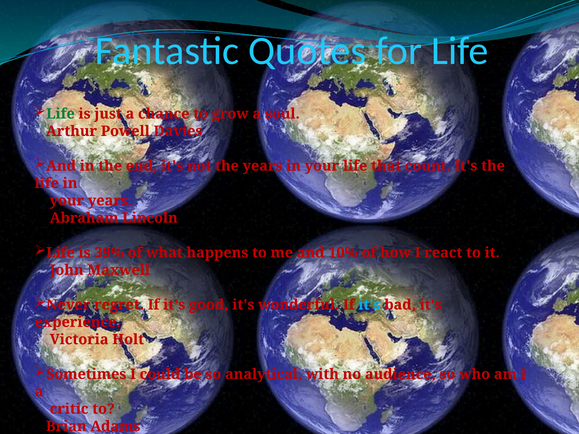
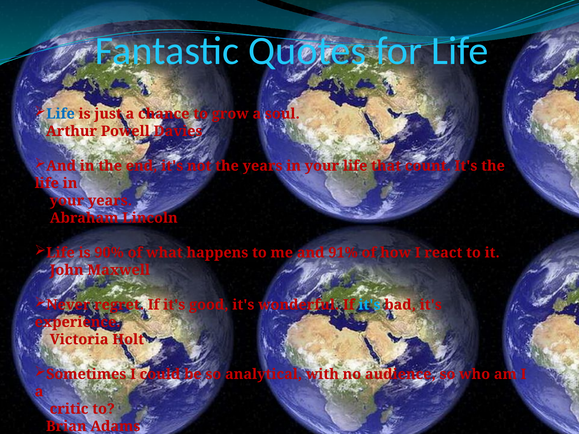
Life at (60, 114) colour: green -> blue
39%: 39% -> 90%
10%: 10% -> 91%
